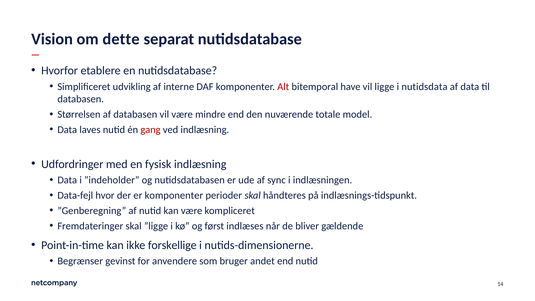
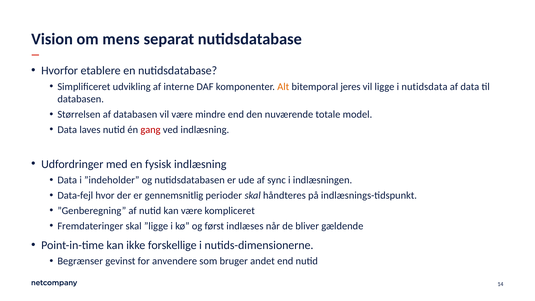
dette: dette -> mens
Alt colour: red -> orange
have: have -> jeres
er komponenter: komponenter -> gennemsnitlig
